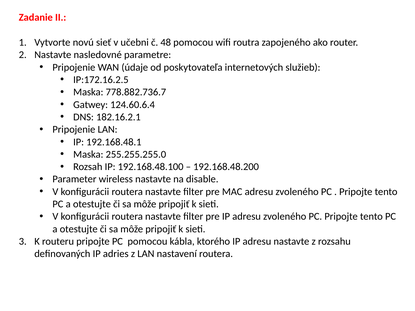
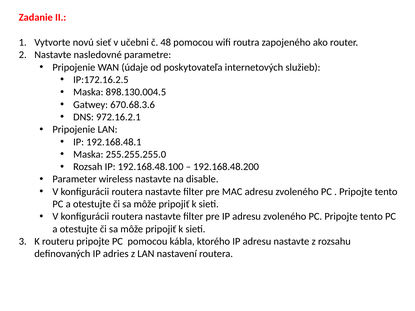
778.882.736.7: 778.882.736.7 -> 898.130.004.5
124.60.6.4: 124.60.6.4 -> 670.68.3.6
182.16.2.1: 182.16.2.1 -> 972.16.2.1
